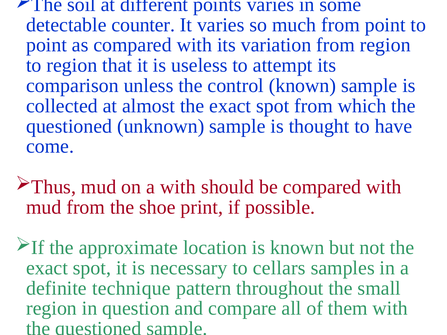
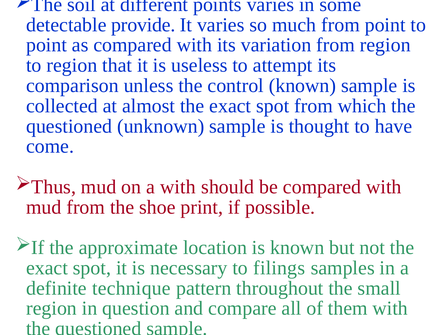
counter: counter -> provide
cellars: cellars -> filings
